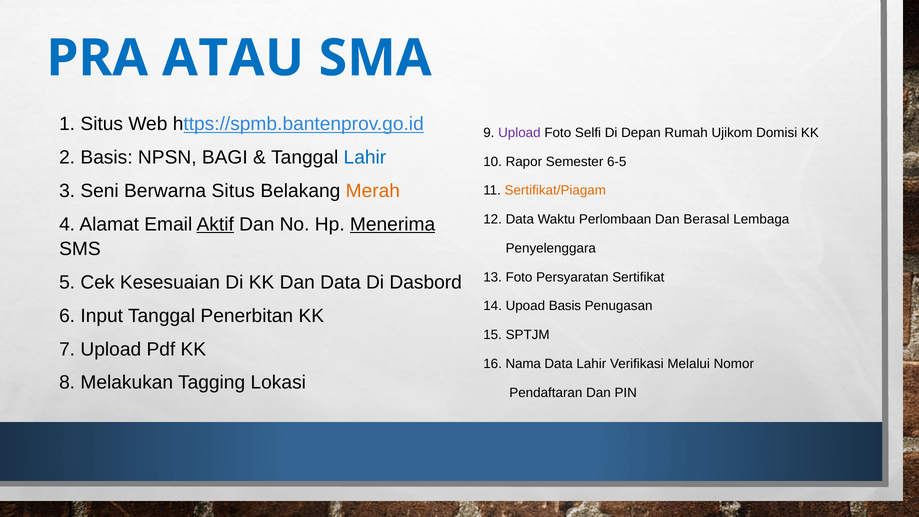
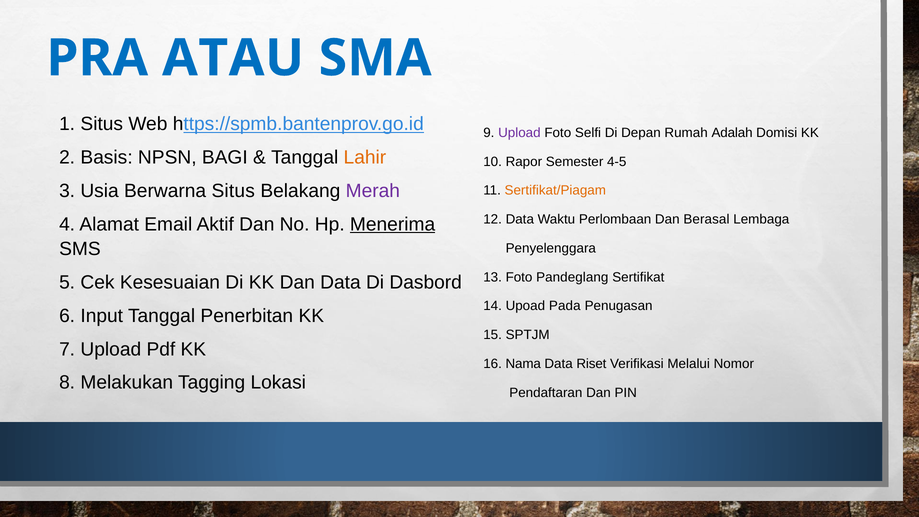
Ujikom: Ujikom -> Adalah
Lahir at (365, 157) colour: blue -> orange
6-5: 6-5 -> 4-5
Seni: Seni -> Usia
Merah colour: orange -> purple
Aktif underline: present -> none
Persyaratan: Persyaratan -> Pandeglang
Upoad Basis: Basis -> Pada
Data Lahir: Lahir -> Riset
